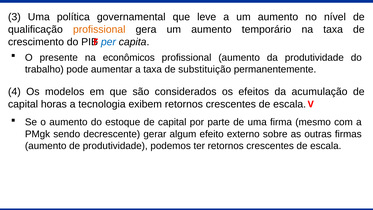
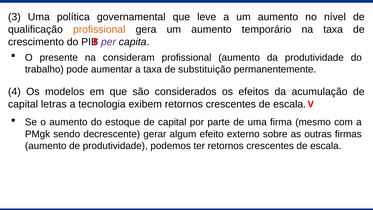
per colour: blue -> purple
econômicos: econômicos -> consideram
horas: horas -> letras
